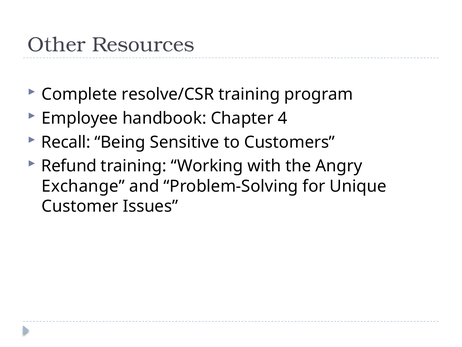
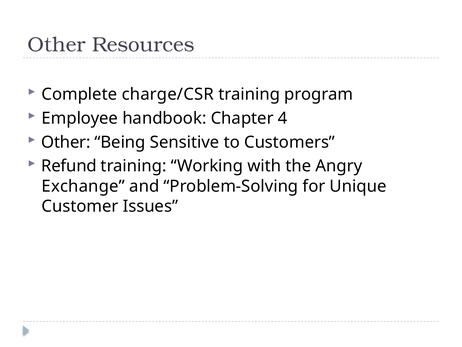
resolve/CSR: resolve/CSR -> charge/CSR
Recall at (66, 142): Recall -> Other
